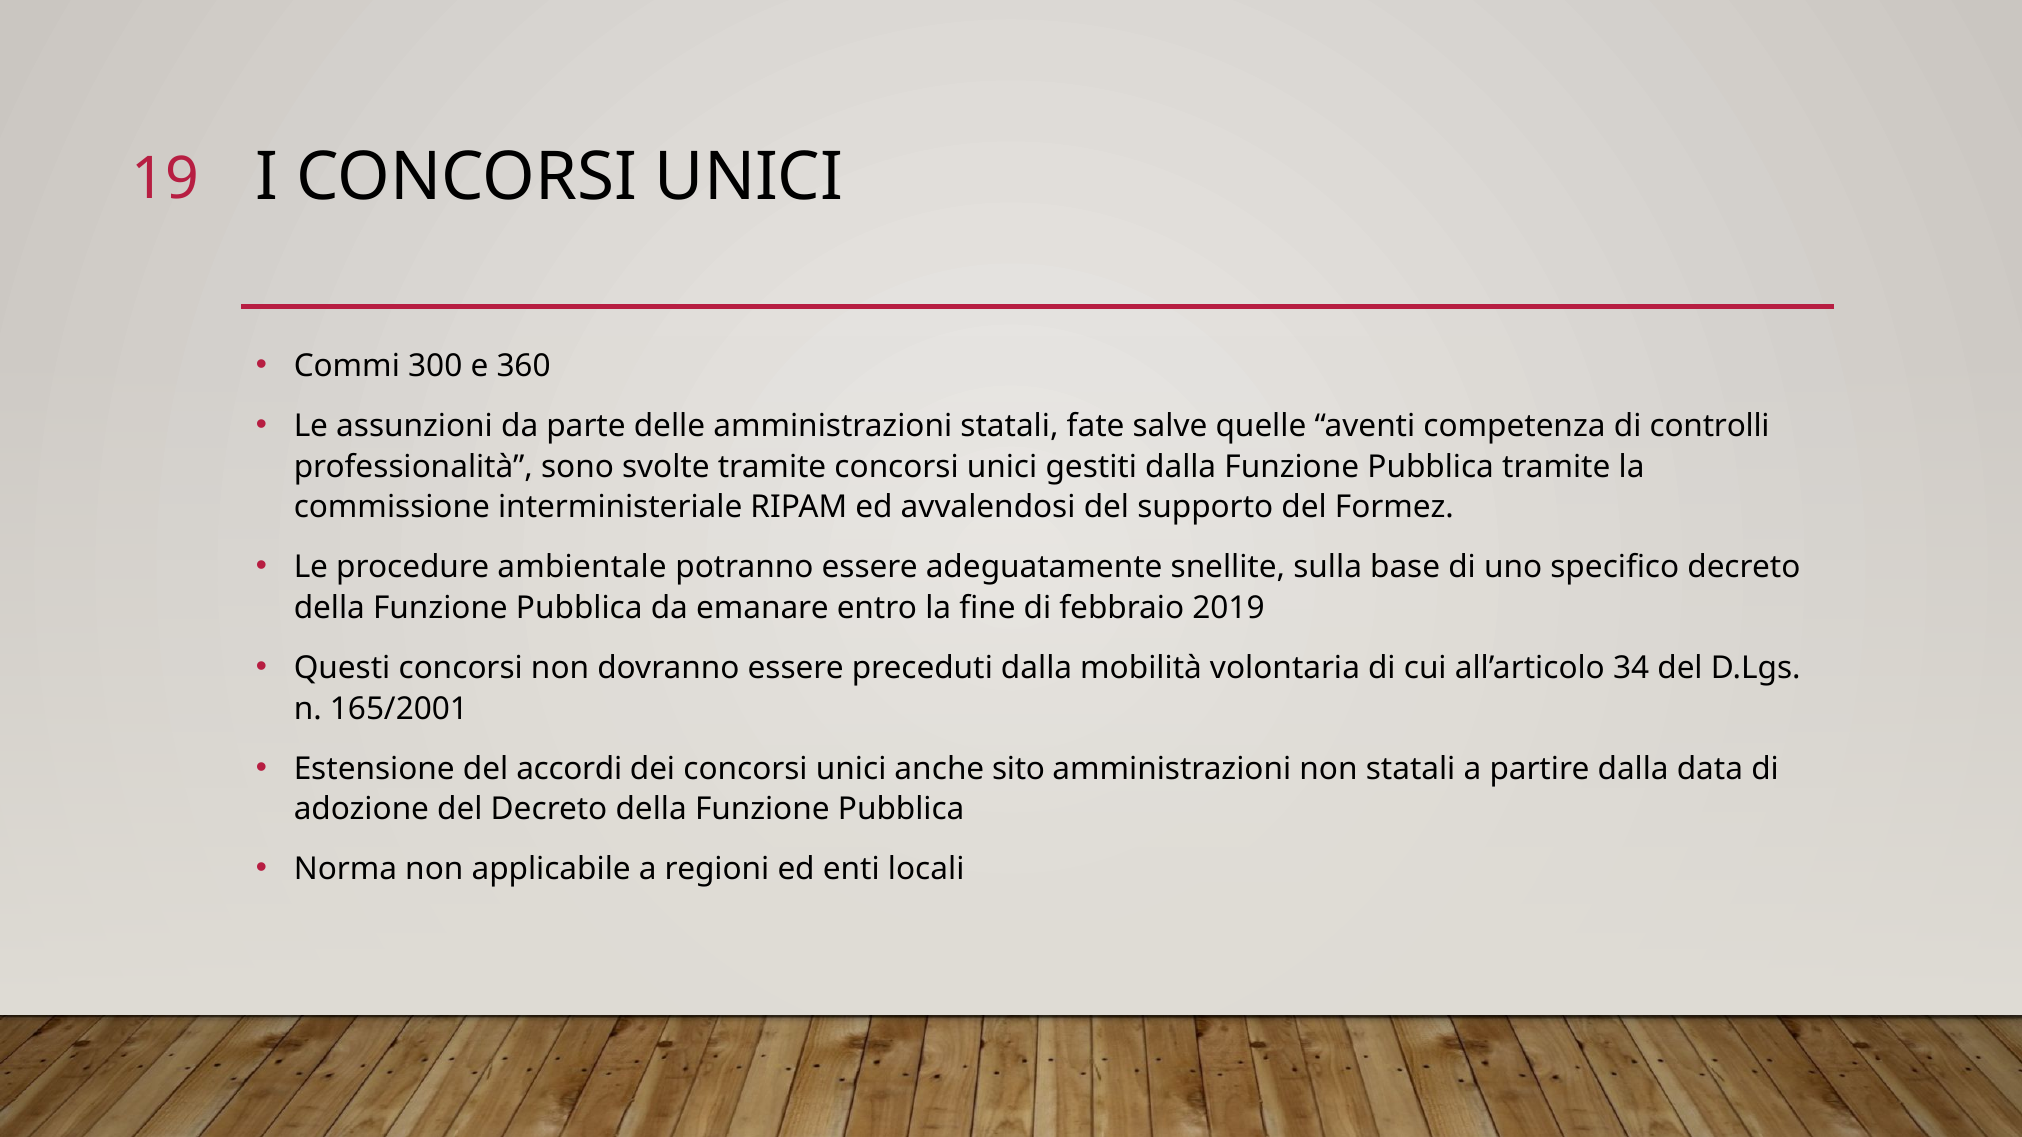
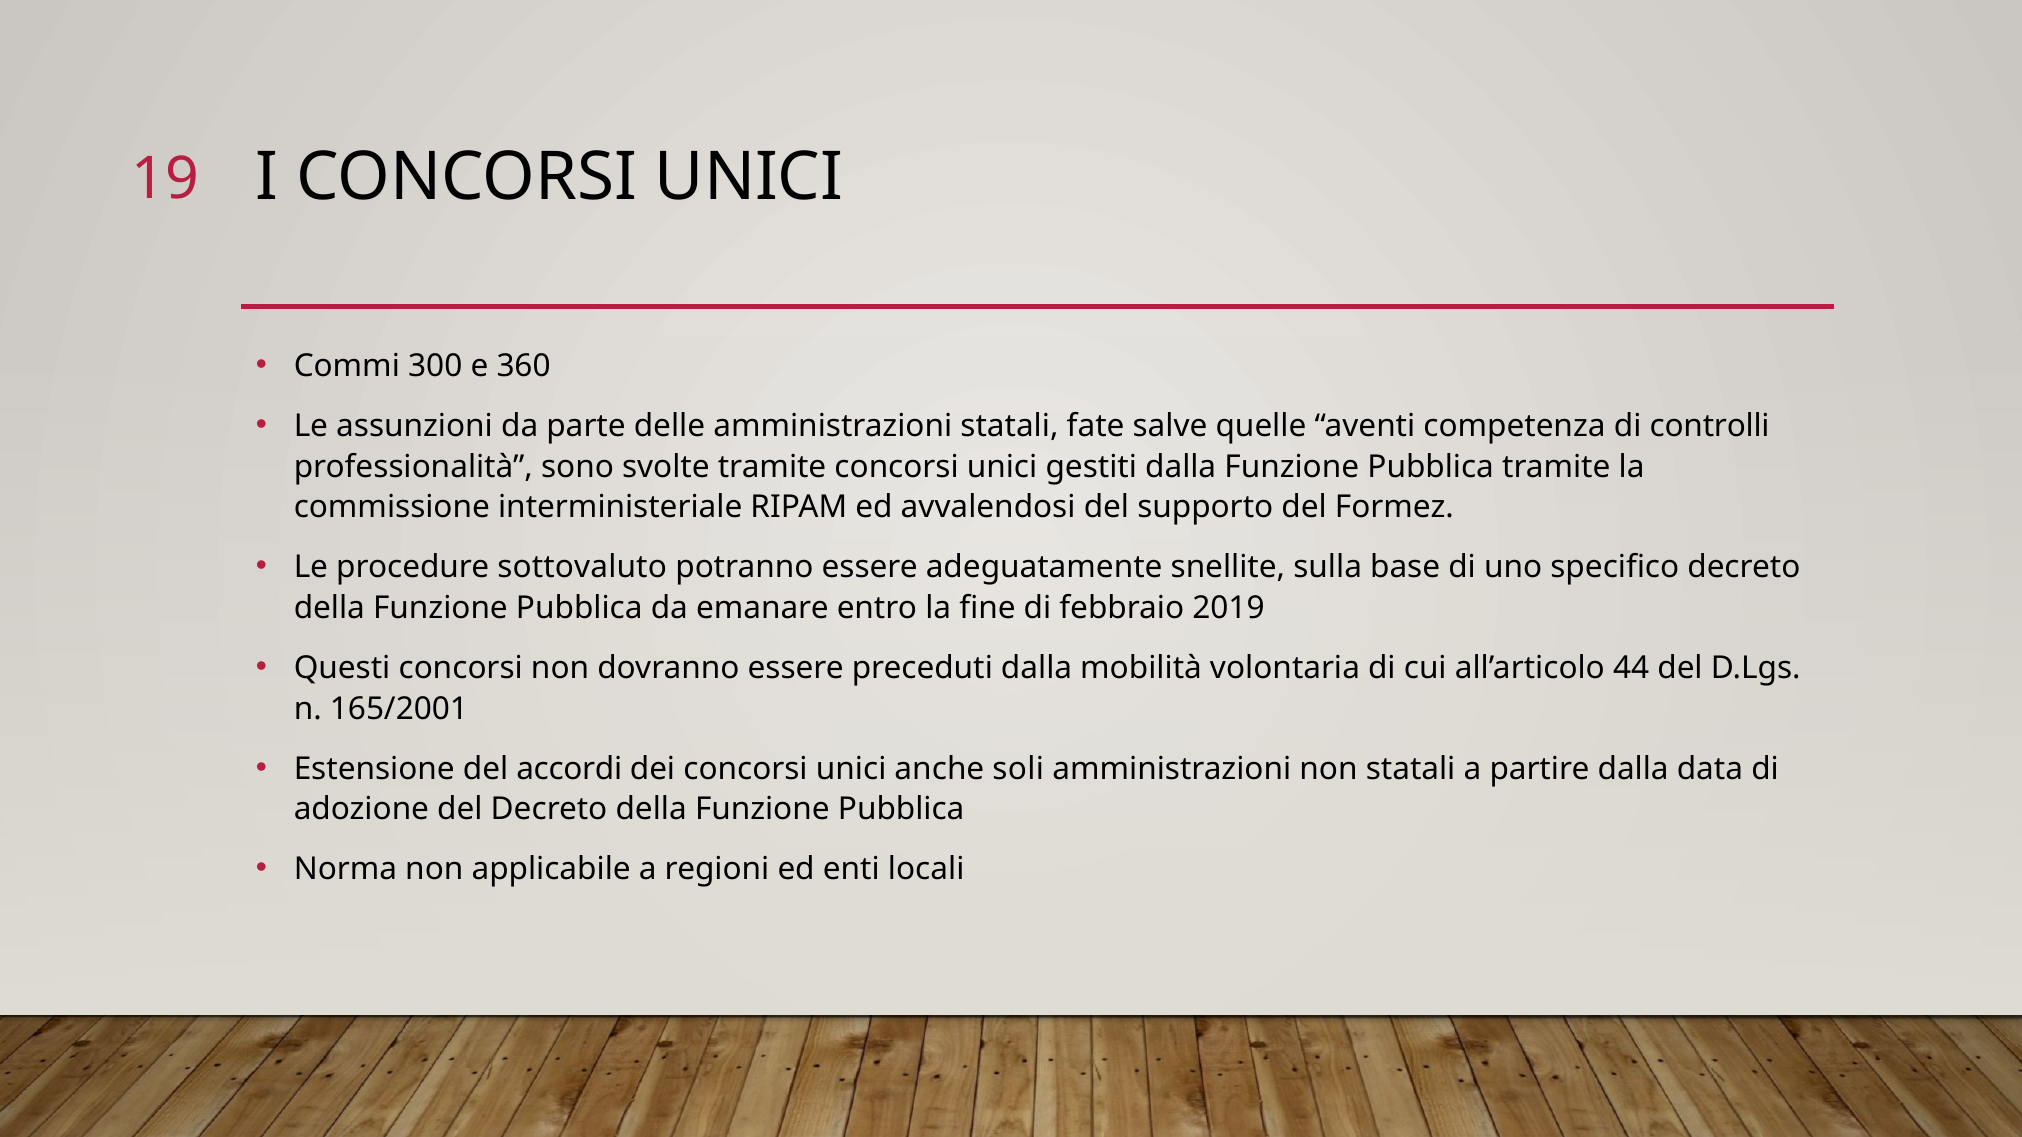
ambientale: ambientale -> sottovaluto
34: 34 -> 44
sito: sito -> soli
